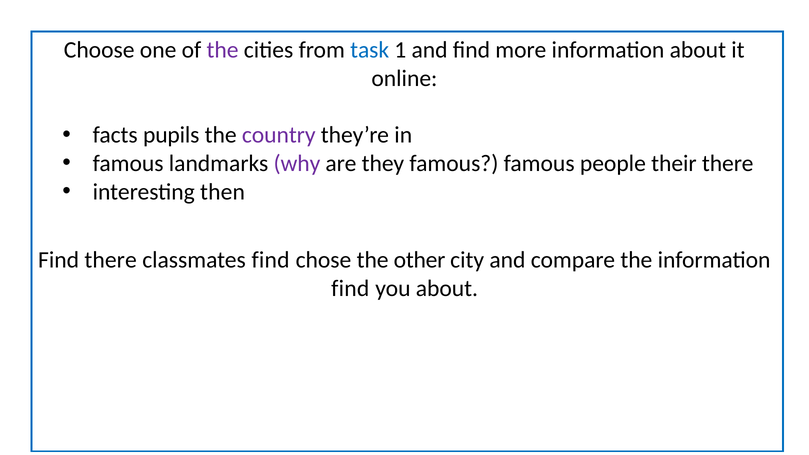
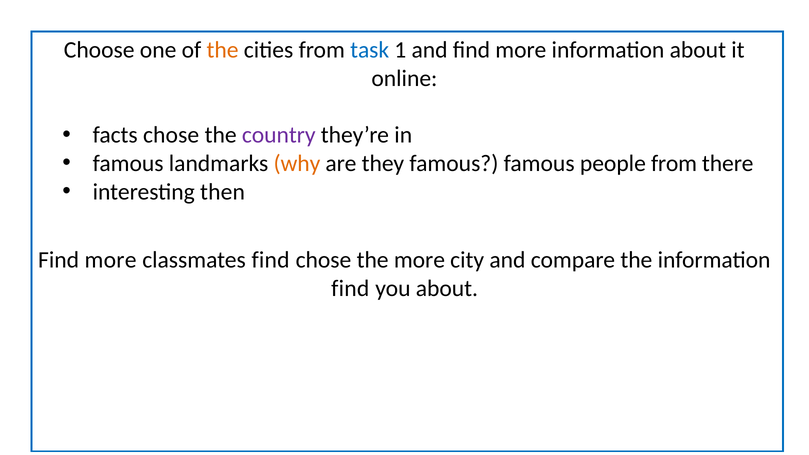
the at (223, 50) colour: purple -> orange
facts pupils: pupils -> chose
why colour: purple -> orange
people their: their -> from
there at (111, 260): there -> more
the other: other -> more
